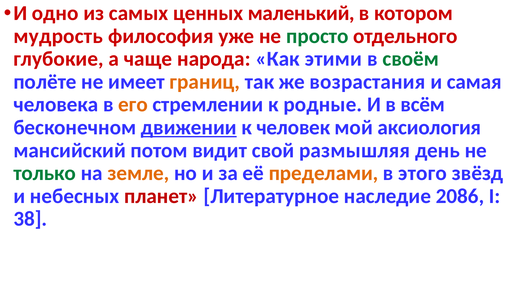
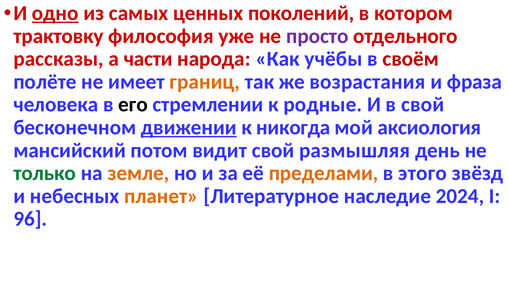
одно underline: none -> present
маленький: маленький -> поколений
мудрость: мудрость -> трактовку
просто colour: green -> purple
глубокие: глубокие -> рассказы
чаще: чаще -> части
этими: этими -> учёбы
своём colour: green -> red
самая: самая -> фраза
его colour: orange -> black
в всём: всём -> свой
человек: человек -> никогда
планет colour: red -> orange
2086: 2086 -> 2024
38: 38 -> 96
